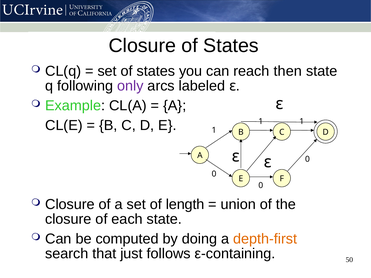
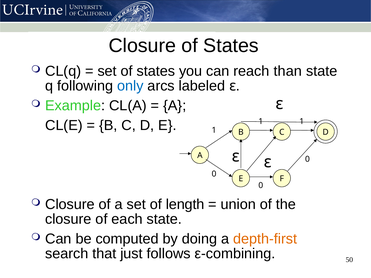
then: then -> than
only colour: purple -> blue
ε-containing: ε-containing -> ε-combining
